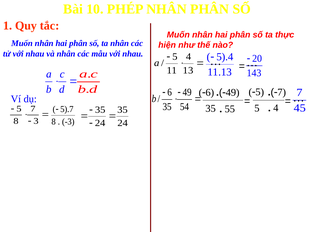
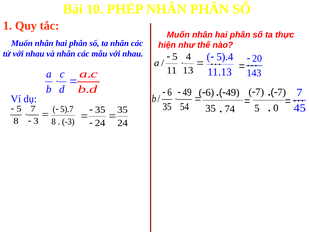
5 at (260, 92): 5 -> 7
4 at (276, 108): 4 -> 0
55: 55 -> 74
